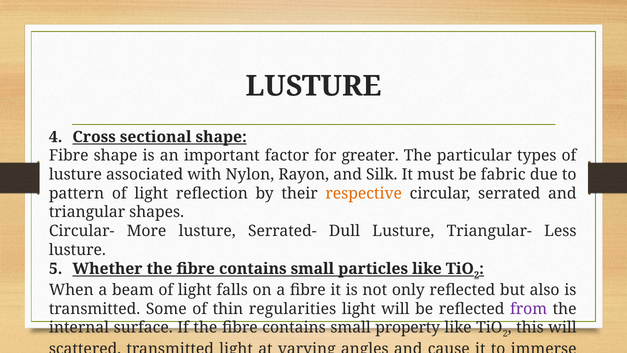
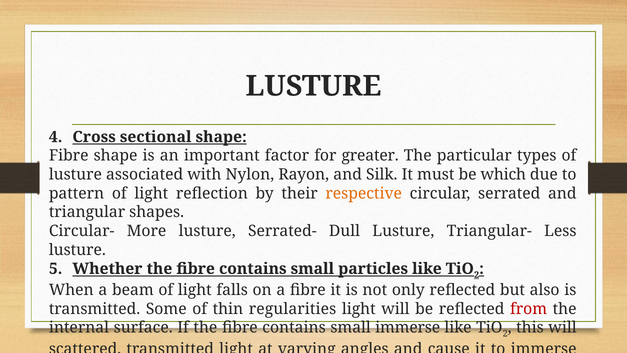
fabric: fabric -> which
from colour: purple -> red
small property: property -> immerse
